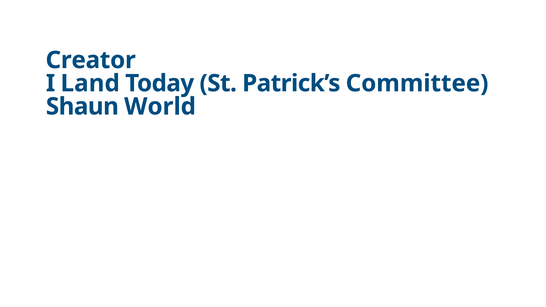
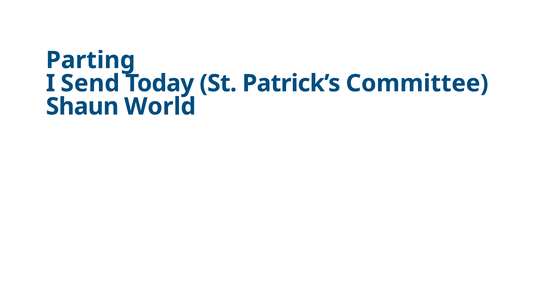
Creator: Creator -> Parting
Land: Land -> Send
